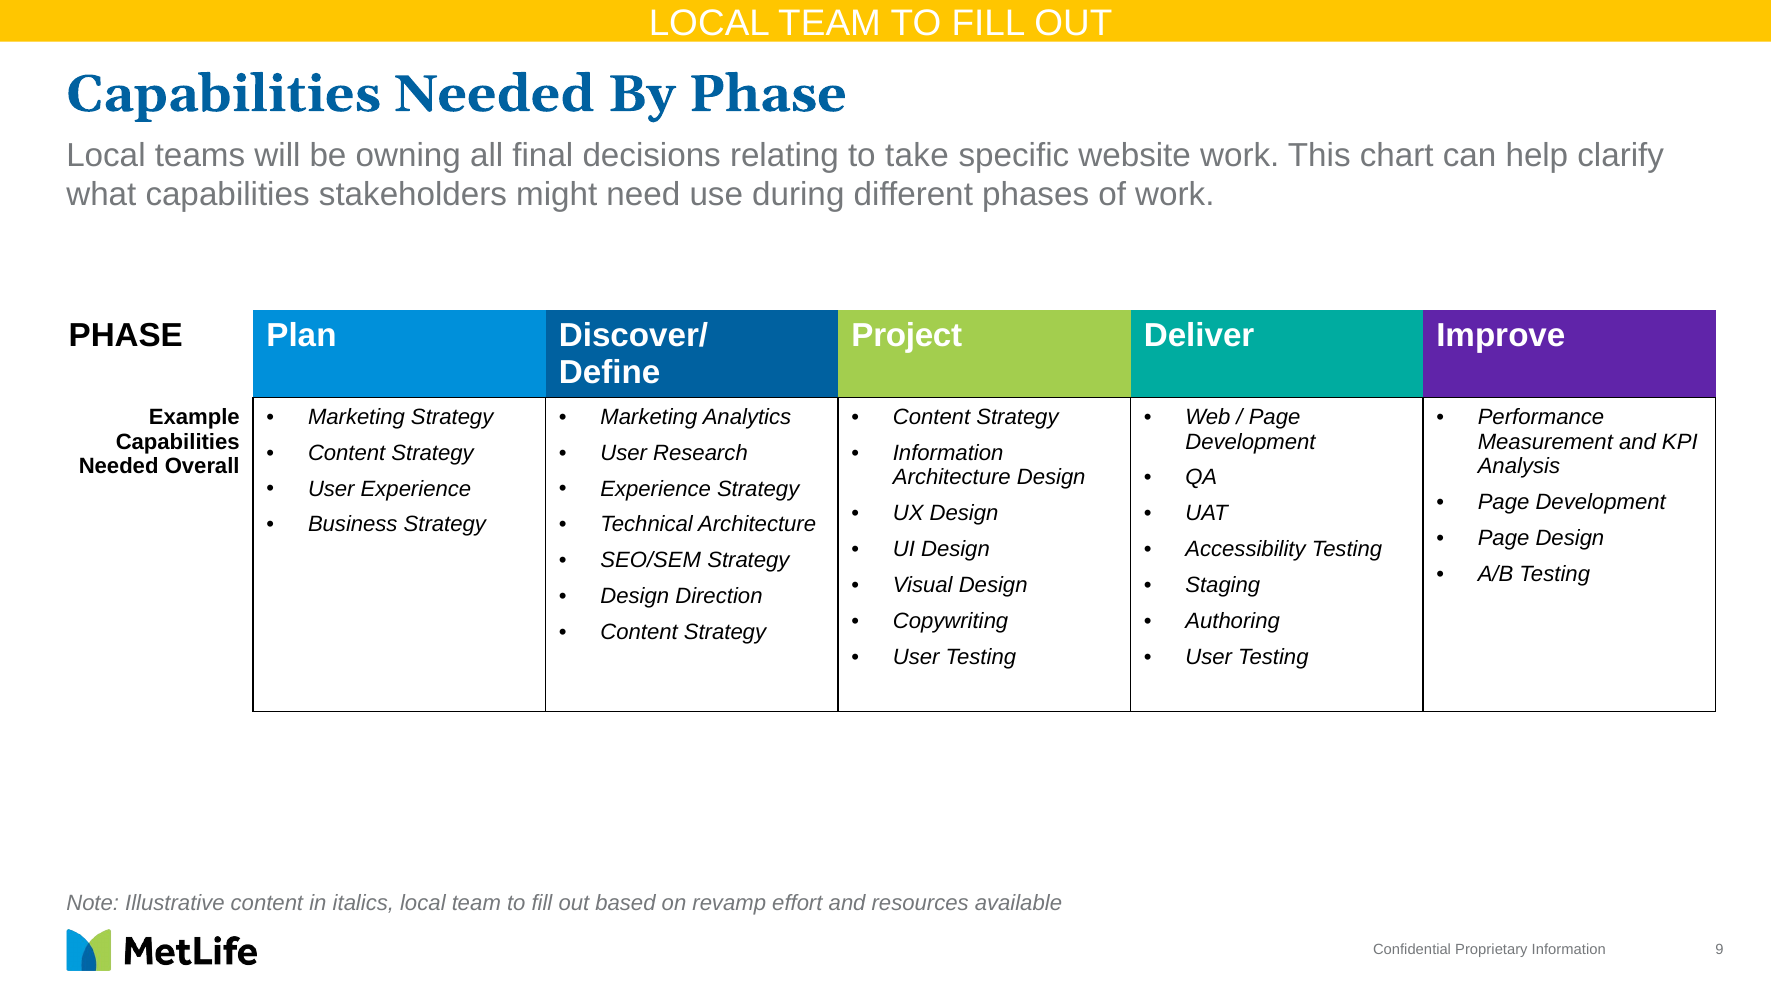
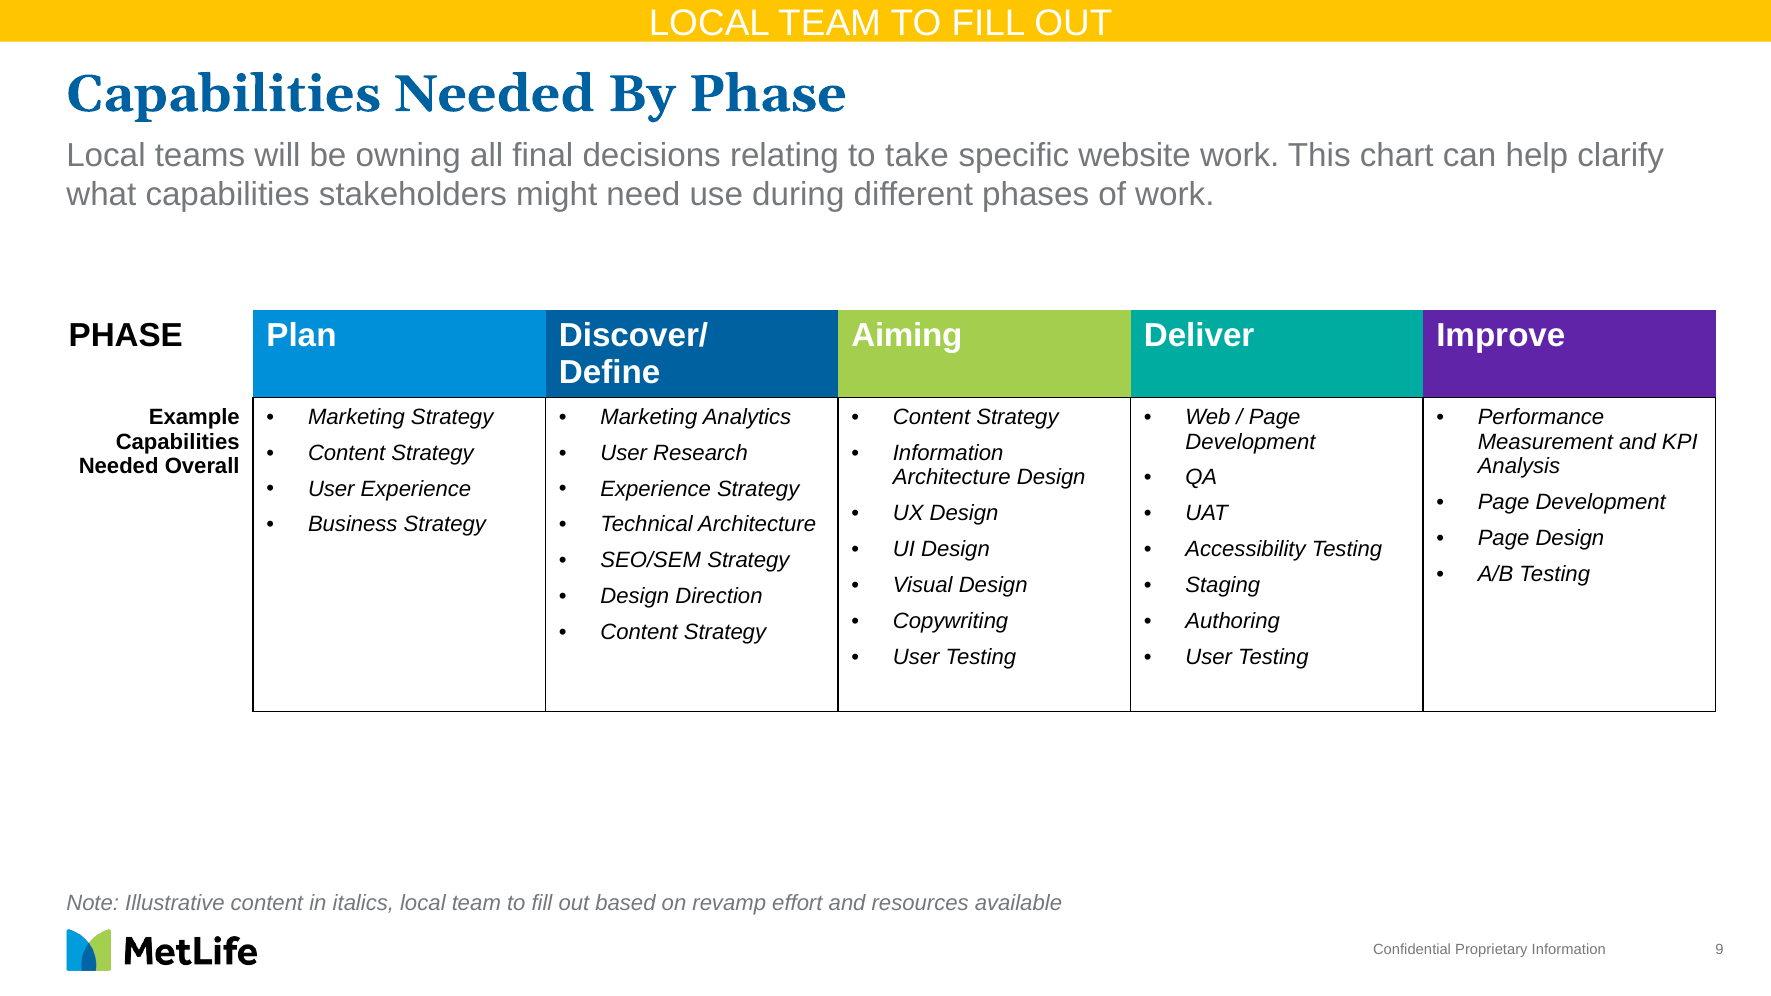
Project: Project -> Aiming
